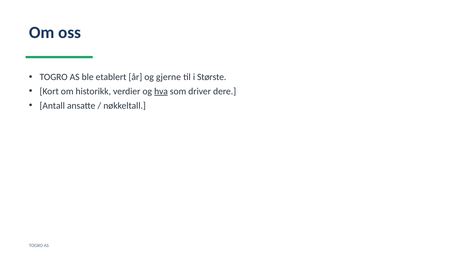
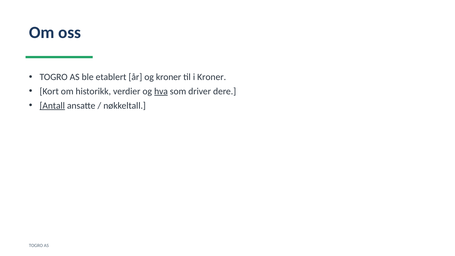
og gjerne: gjerne -> kroner
i Største: Største -> Kroner
Antall underline: none -> present
